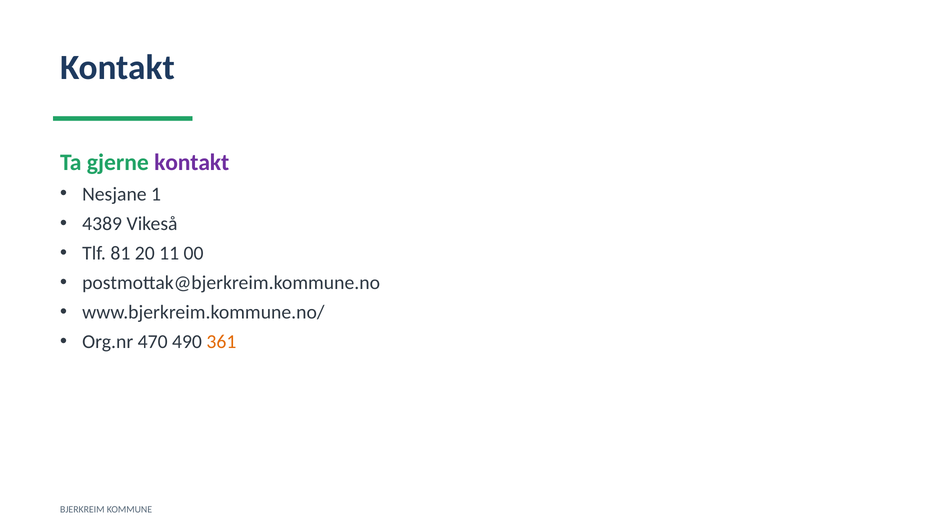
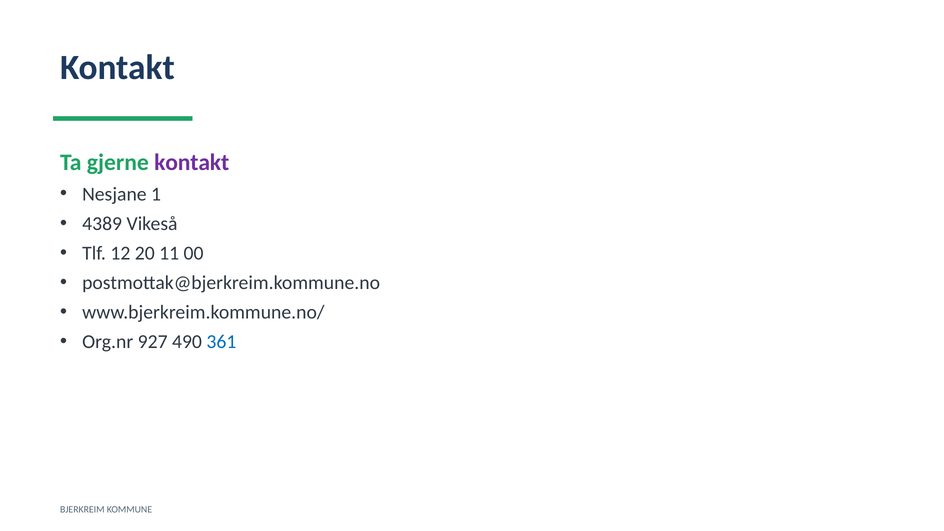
81: 81 -> 12
470: 470 -> 927
361 colour: orange -> blue
